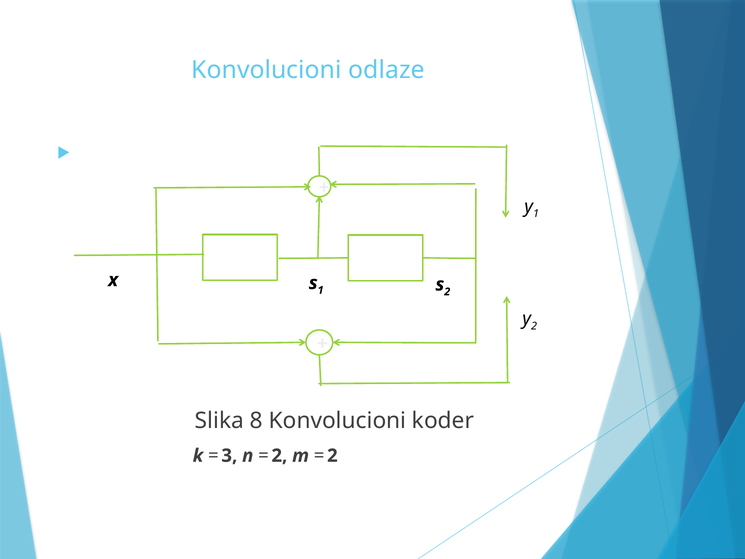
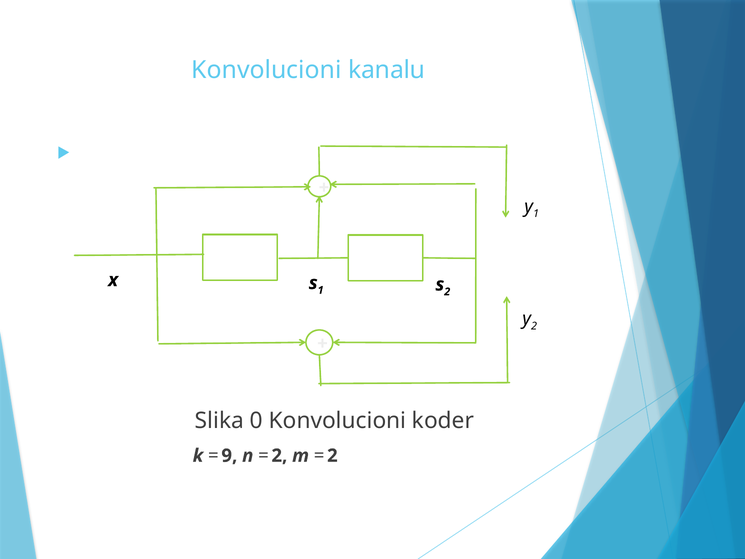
odlaze: odlaze -> kanalu
8: 8 -> 0
3: 3 -> 9
